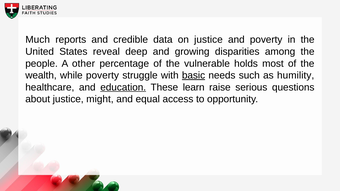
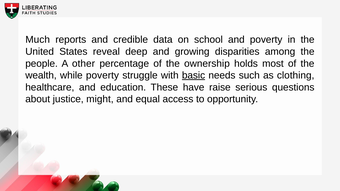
on justice: justice -> school
vulnerable: vulnerable -> ownership
humility: humility -> clothing
education underline: present -> none
learn: learn -> have
